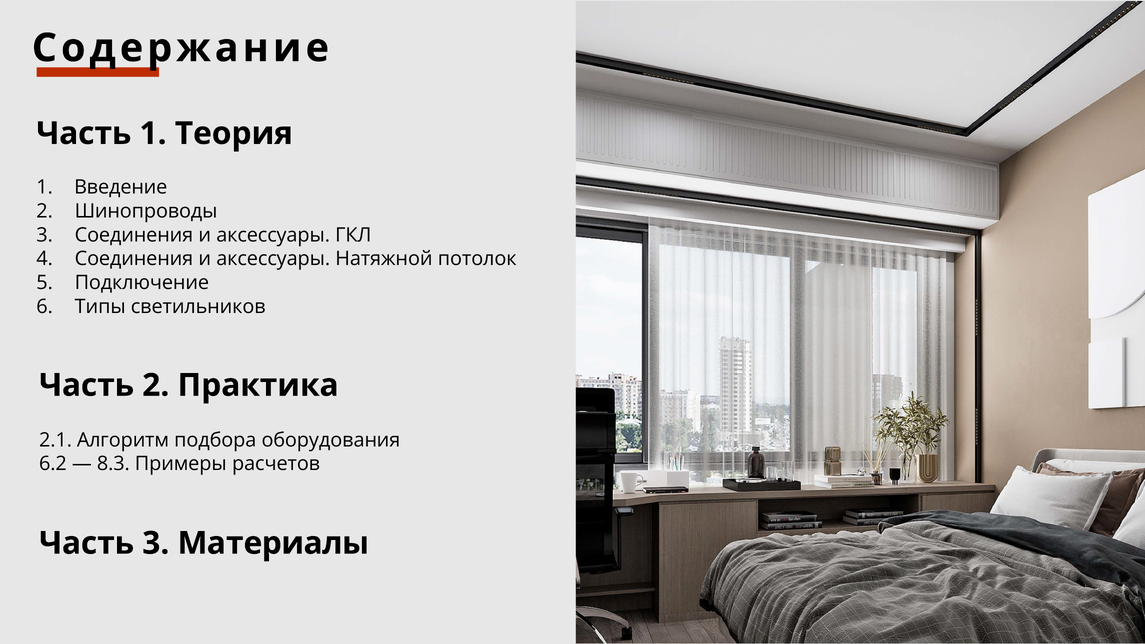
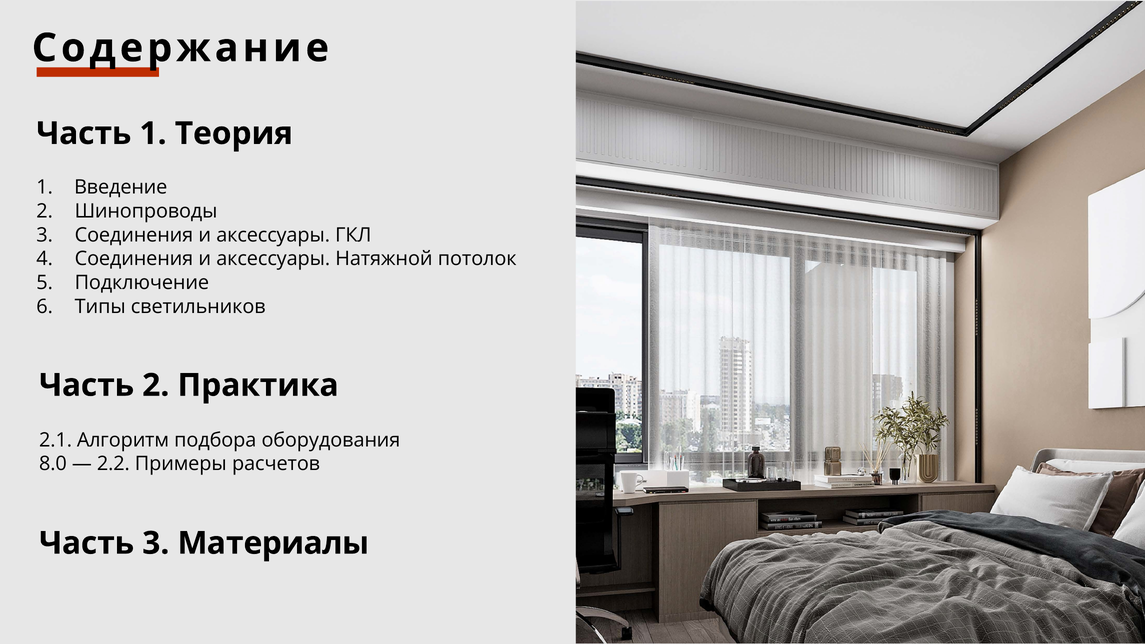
6.2: 6.2 -> 8.0
8.3: 8.3 -> 2.2
